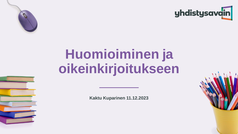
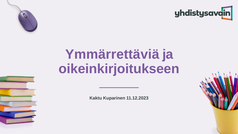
Huomioiminen: Huomioiminen -> Ymmärrettäviä
